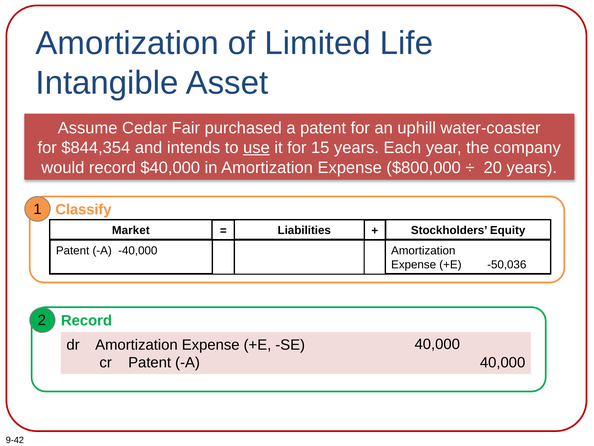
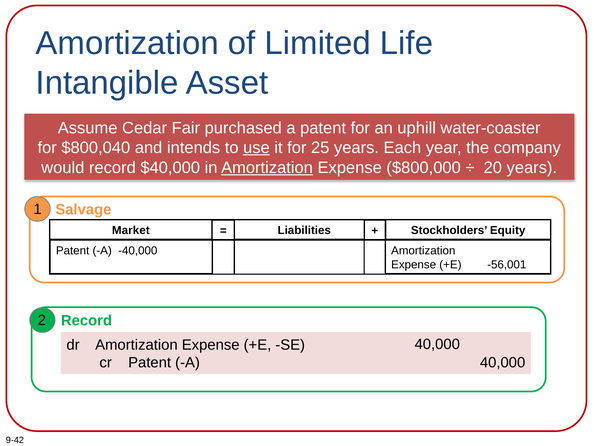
$844,354: $844,354 -> $800,040
15: 15 -> 25
Amortization at (267, 167) underline: none -> present
Classify: Classify -> Salvage
-50,036: -50,036 -> -56,001
